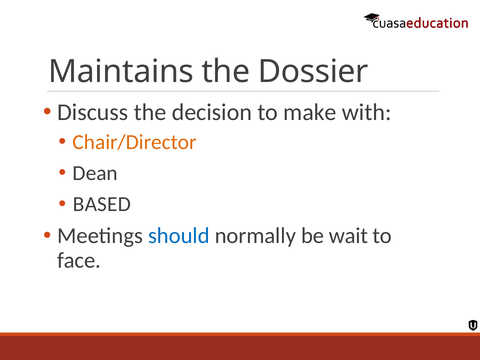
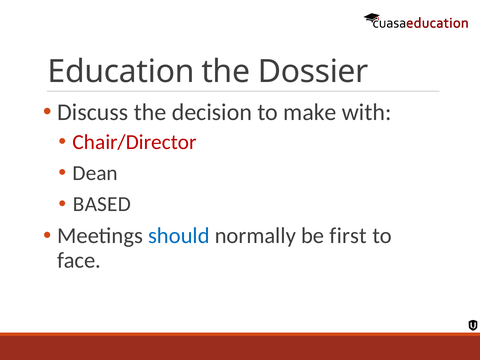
Maintains: Maintains -> Education
Chair/Director colour: orange -> red
wait: wait -> first
